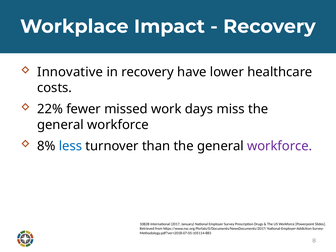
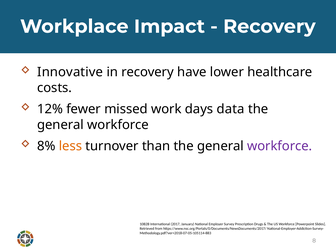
22%: 22% -> 12%
miss: miss -> data
less colour: blue -> orange
